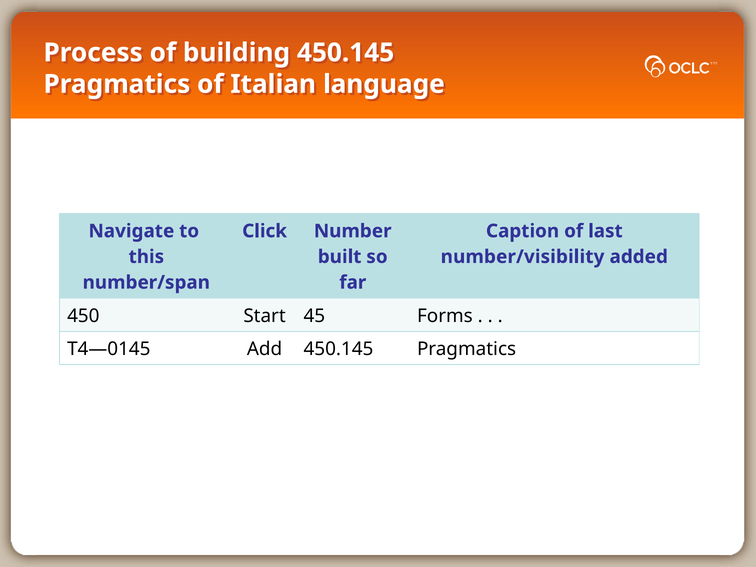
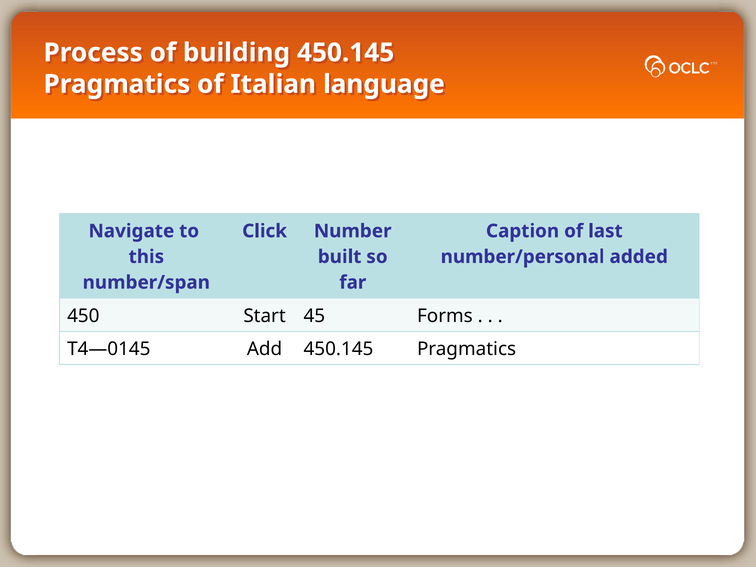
number/visibility: number/visibility -> number/personal
